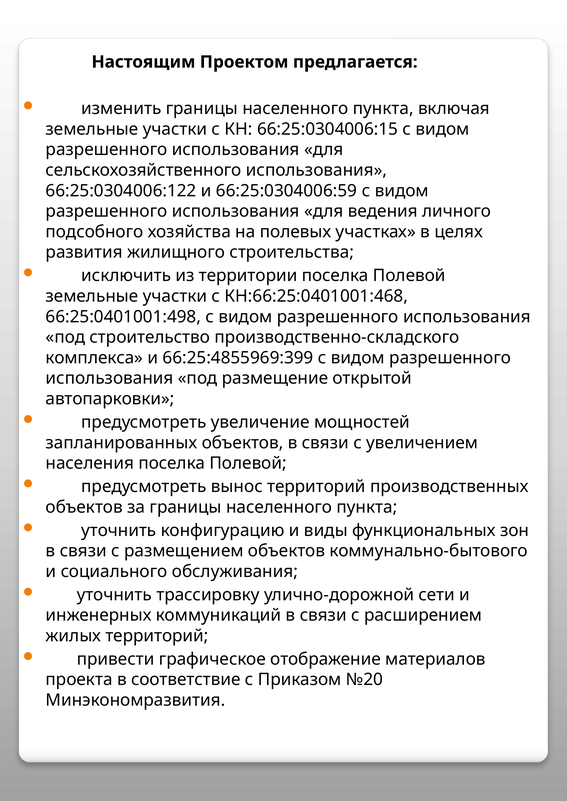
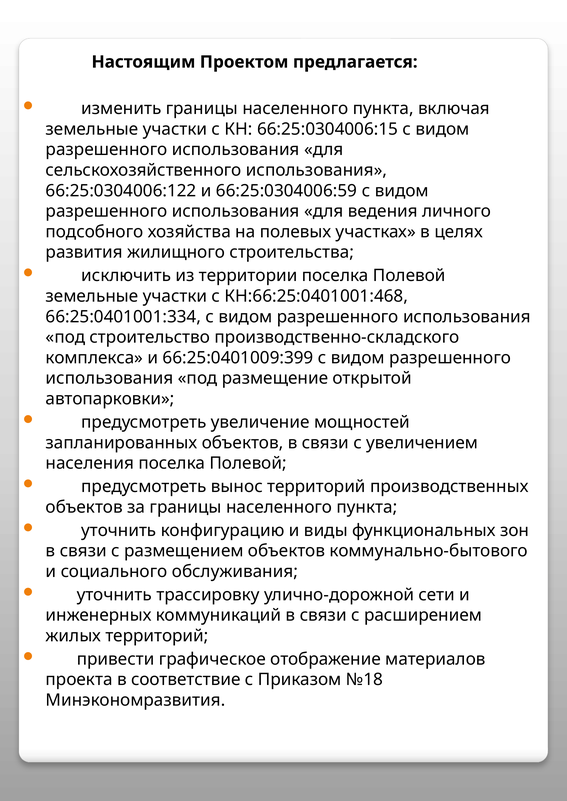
66:25:0401001:498: 66:25:0401001:498 -> 66:25:0401001:334
66:25:4855969:399: 66:25:4855969:399 -> 66:25:0401009:399
№20: №20 -> №18
